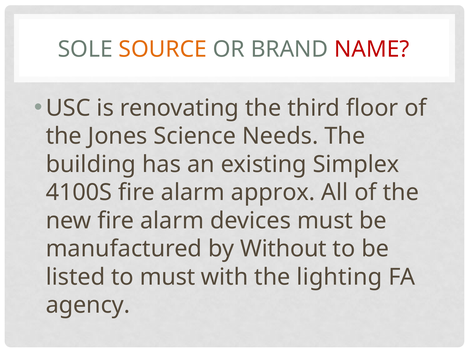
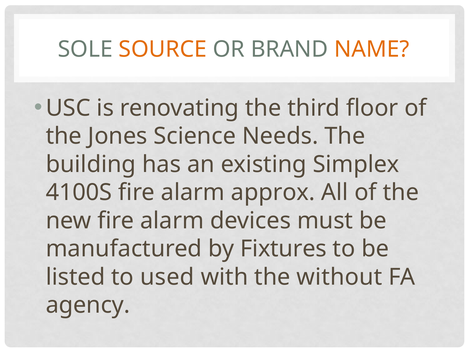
NAME colour: red -> orange
Without: Without -> Fixtures
to must: must -> used
lighting: lighting -> without
